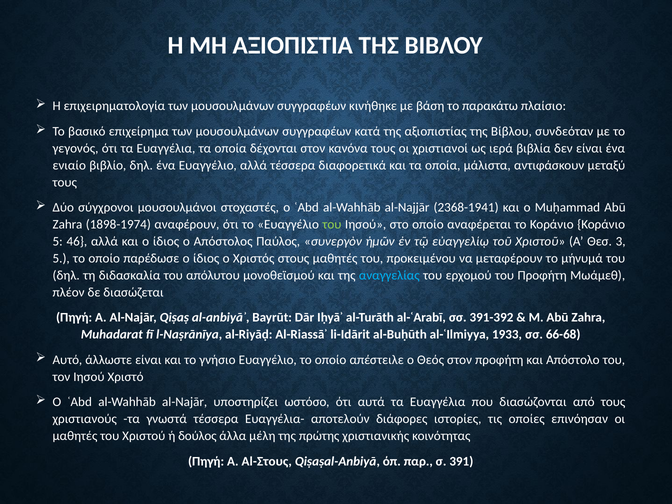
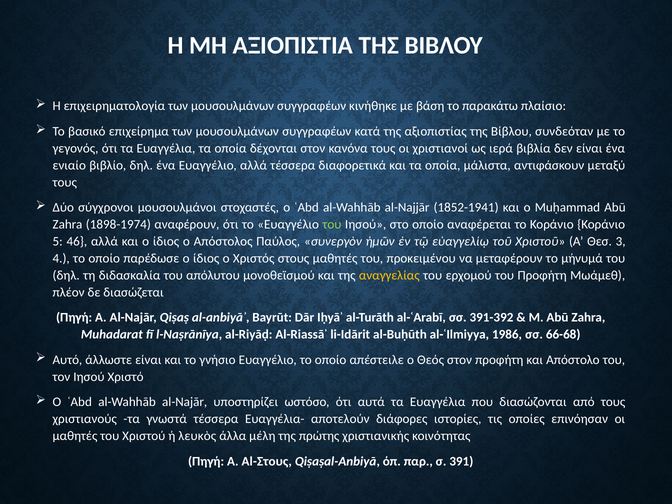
2368-1941: 2368-1941 -> 1852-1941
5 at (61, 258): 5 -> 4
αναγγελίας colour: light blue -> yellow
1933: 1933 -> 1986
δούλος: δούλος -> λευκὸς
